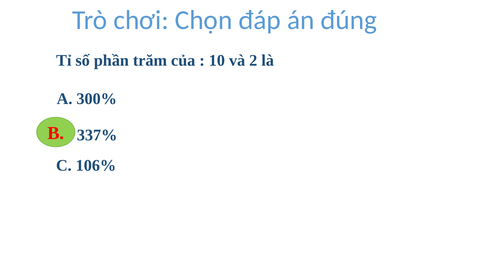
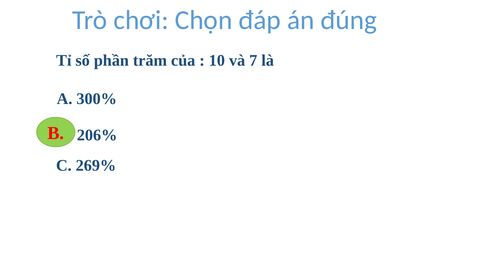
2: 2 -> 7
337%: 337% -> 206%
106%: 106% -> 269%
